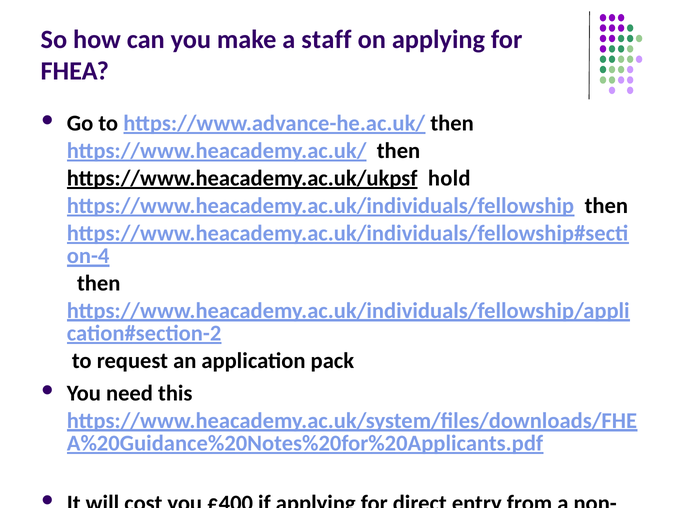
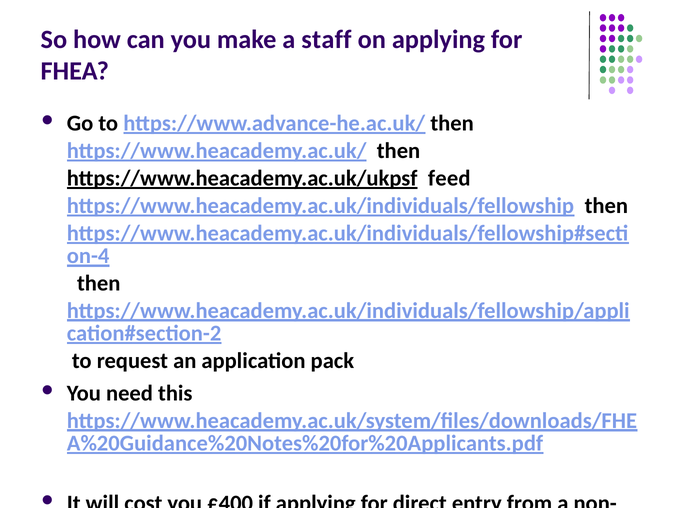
hold: hold -> feed
